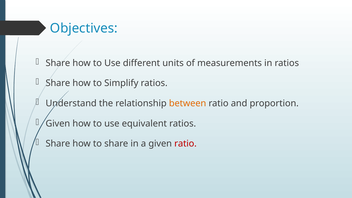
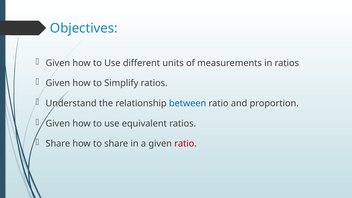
Share at (58, 63): Share -> Given
Share at (58, 83): Share -> Given
between colour: orange -> blue
